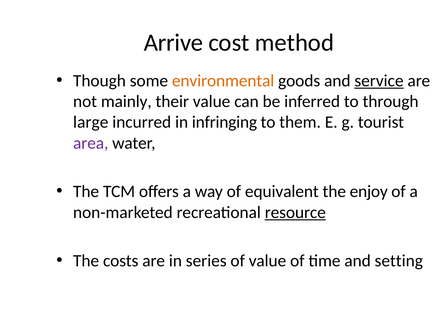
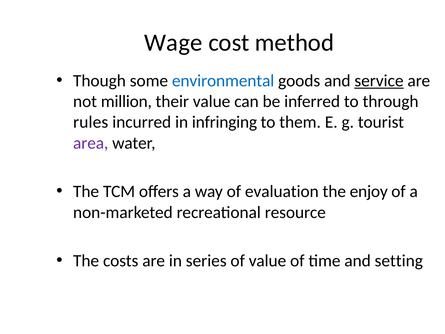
Arrive: Arrive -> Wage
environmental colour: orange -> blue
mainly: mainly -> million
large: large -> rules
equivalent: equivalent -> evaluation
resource underline: present -> none
